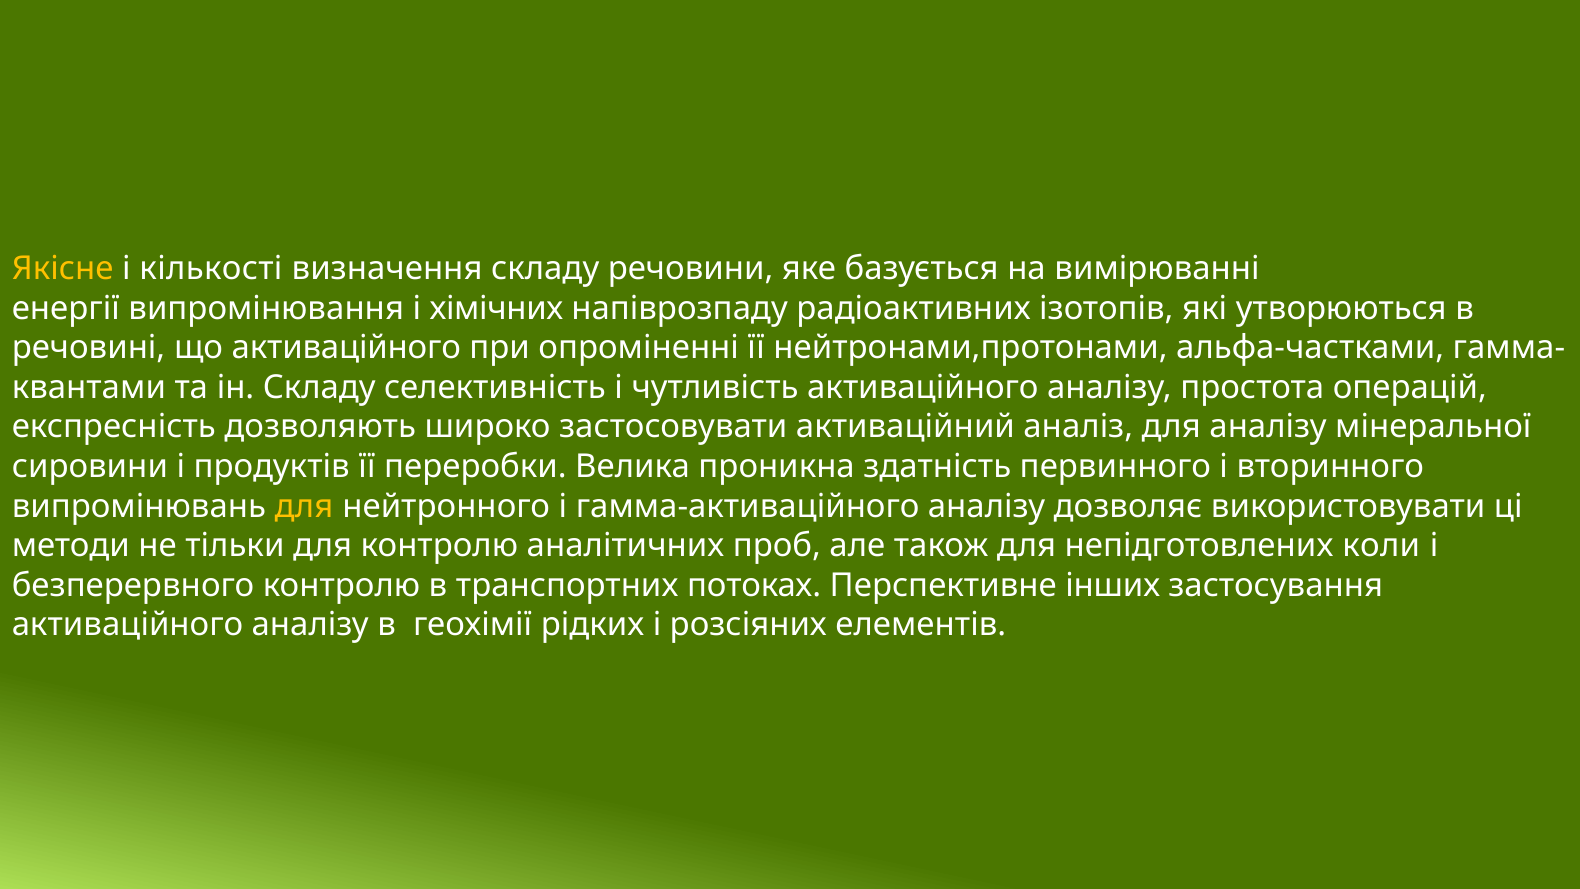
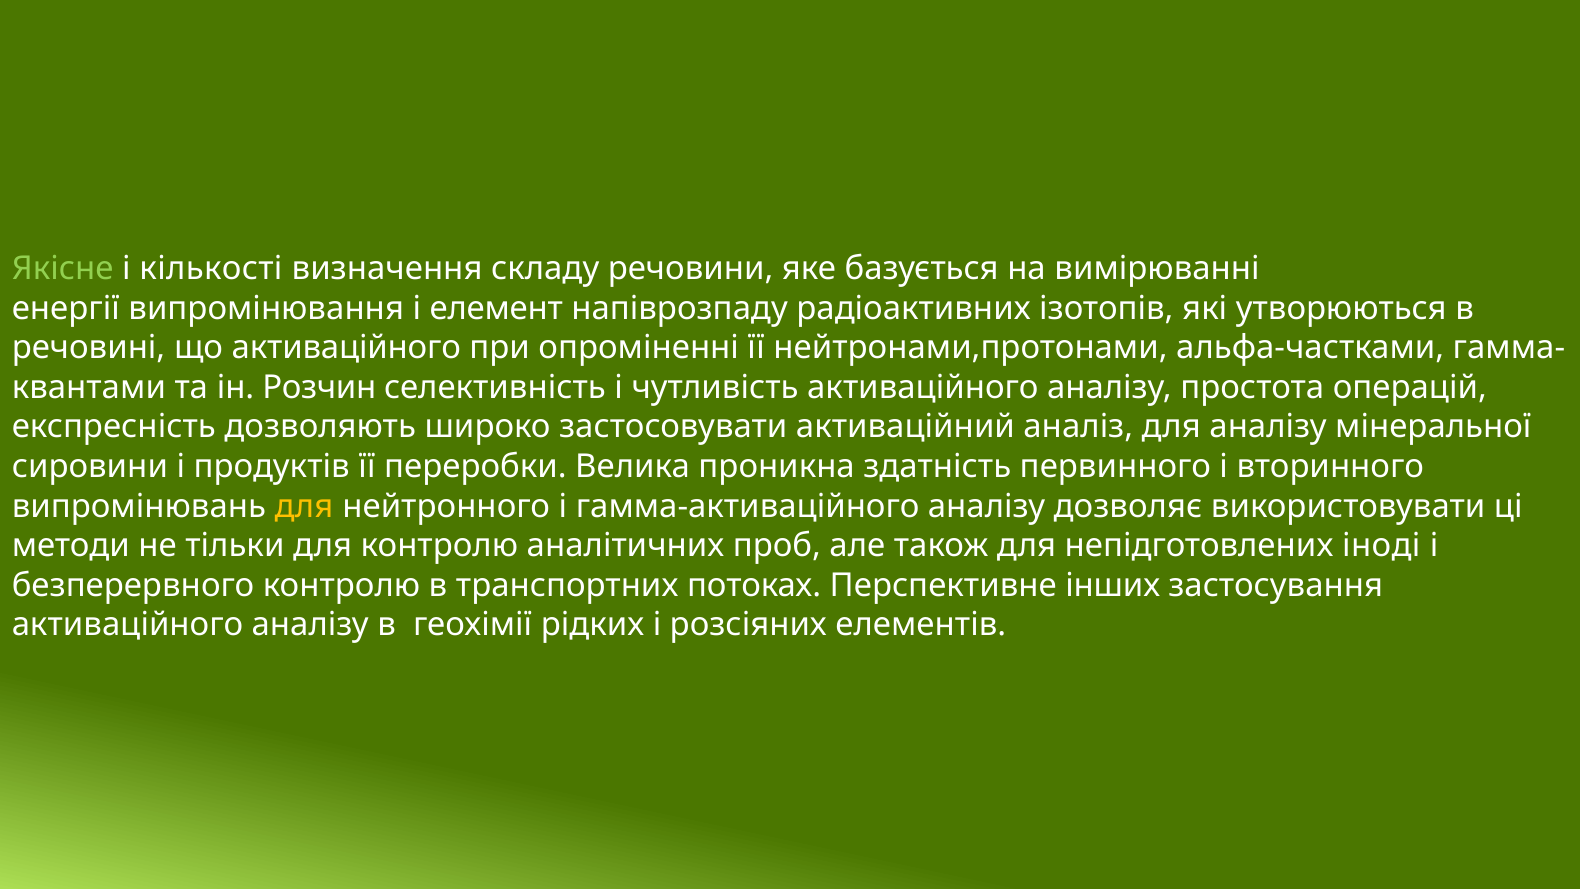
Якісне colour: yellow -> light green
хімічних: хімічних -> елемент
ін Складу: Складу -> Розчин
коли: коли -> іноді
